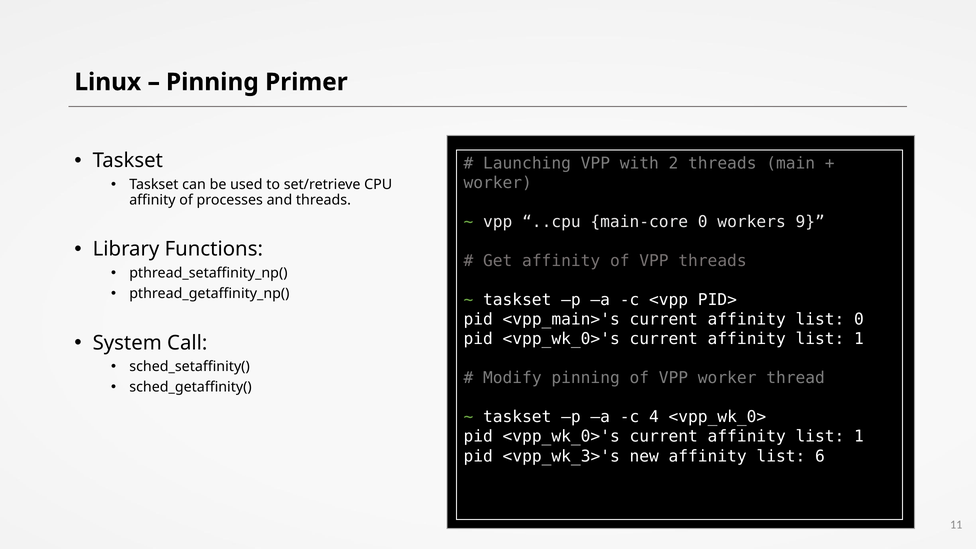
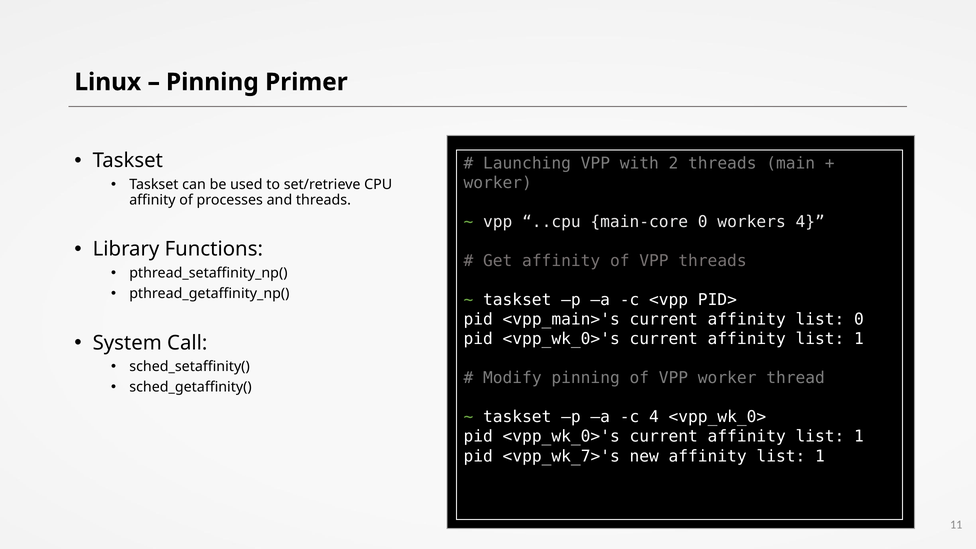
workers 9: 9 -> 4
<vpp_wk_3>'s: <vpp_wk_3>'s -> <vpp_wk_7>'s
new affinity list 6: 6 -> 1
